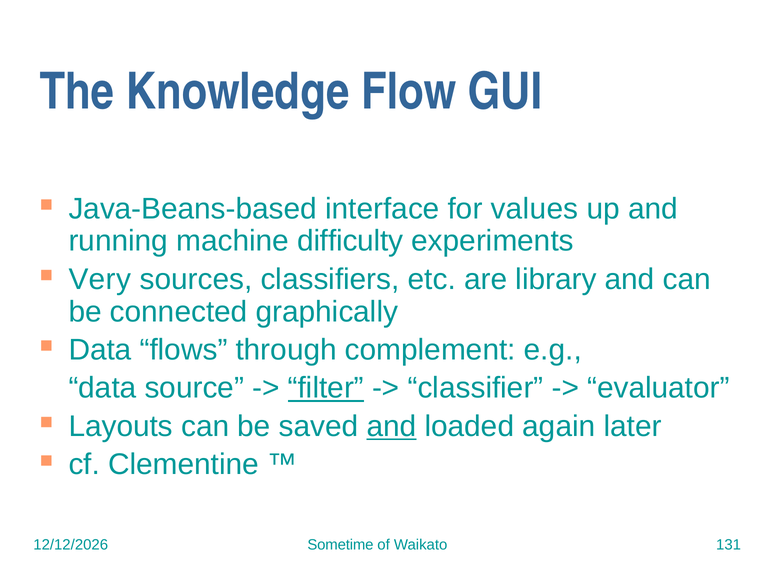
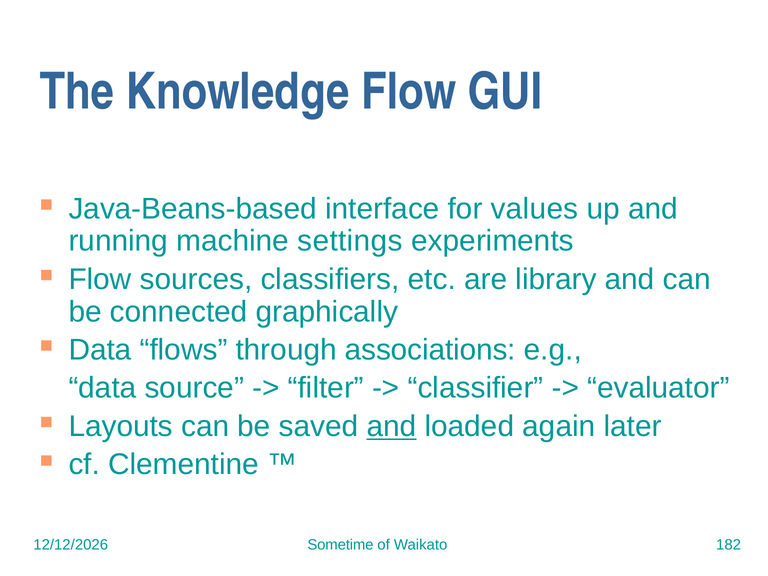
difficulty: difficulty -> settings
Very at (100, 279): Very -> Flow
complement: complement -> associations
filter underline: present -> none
131: 131 -> 182
